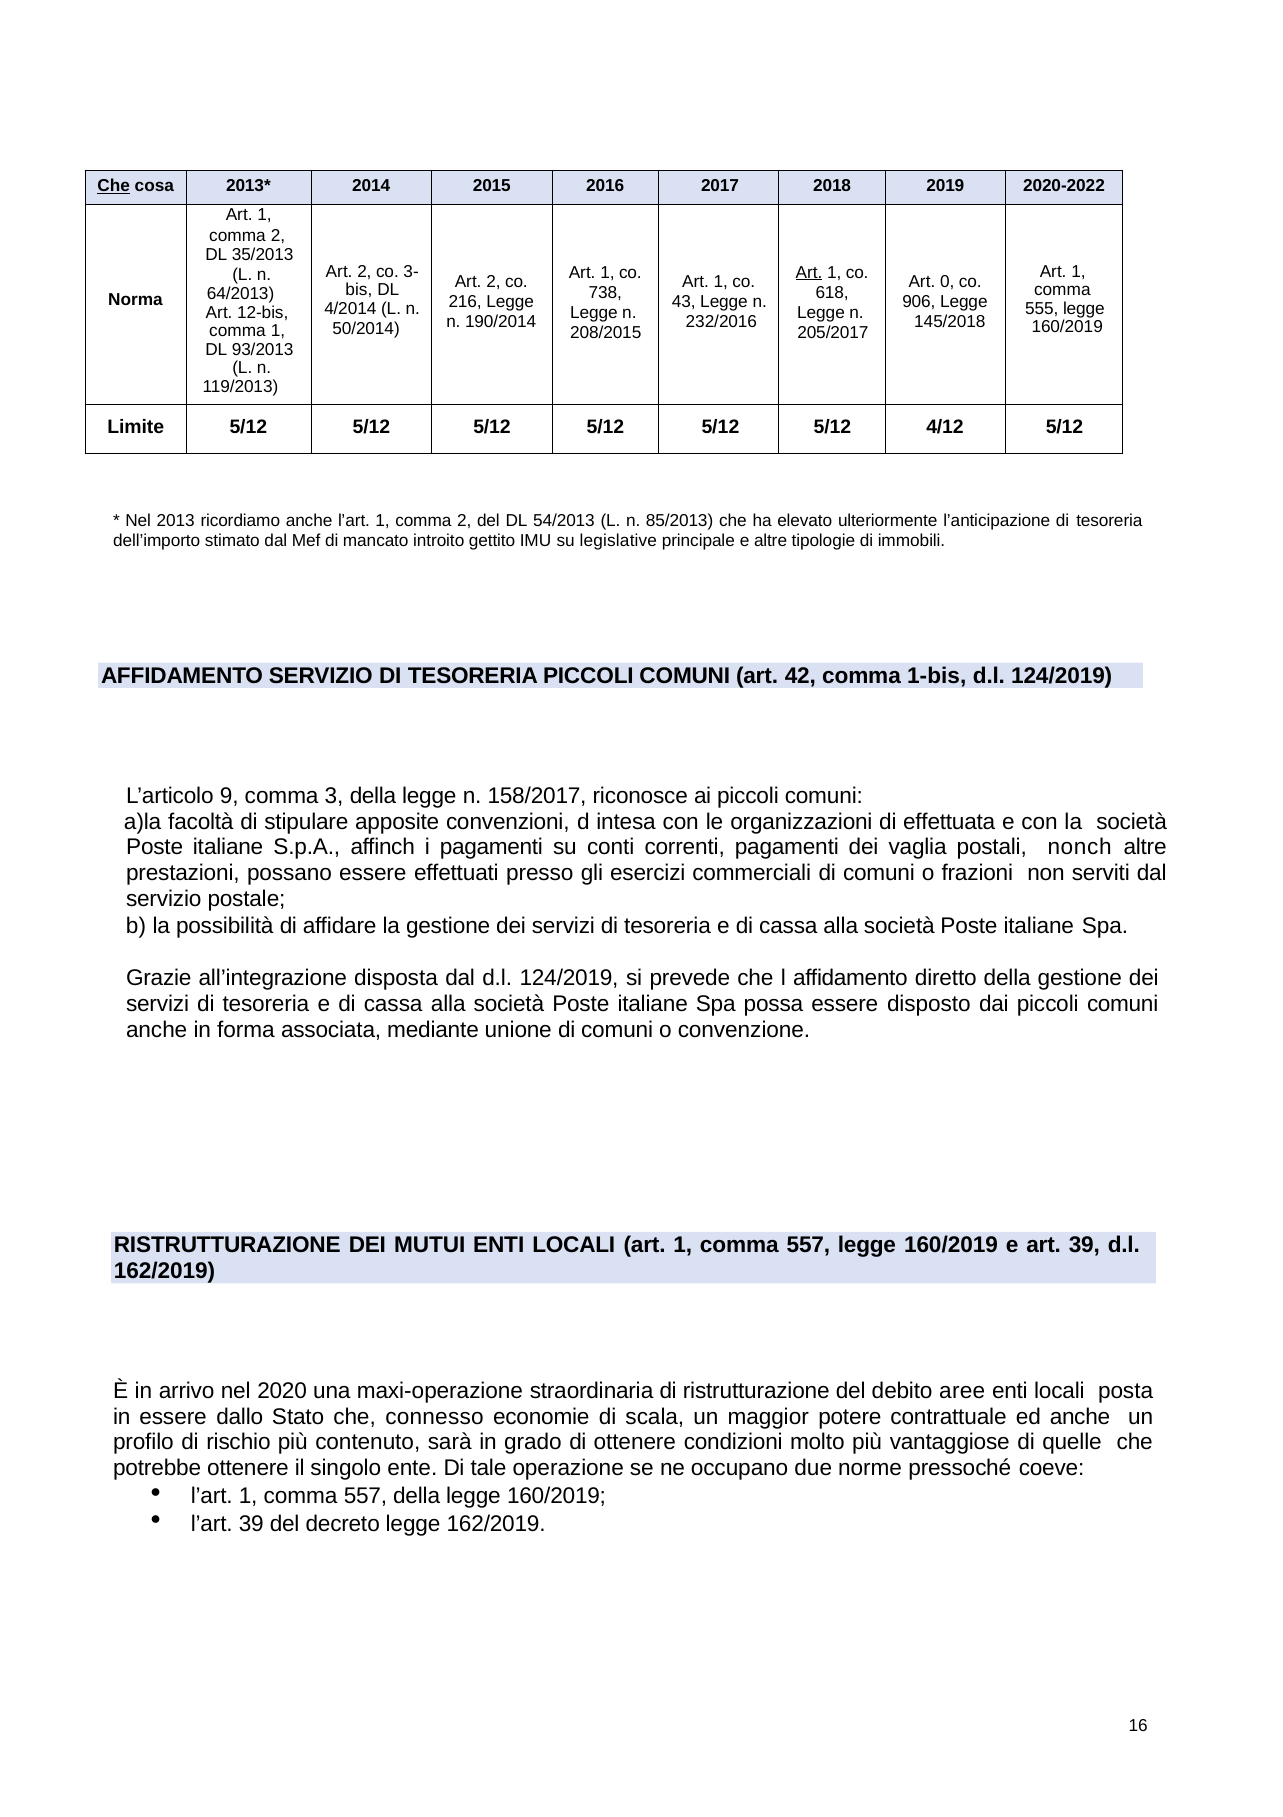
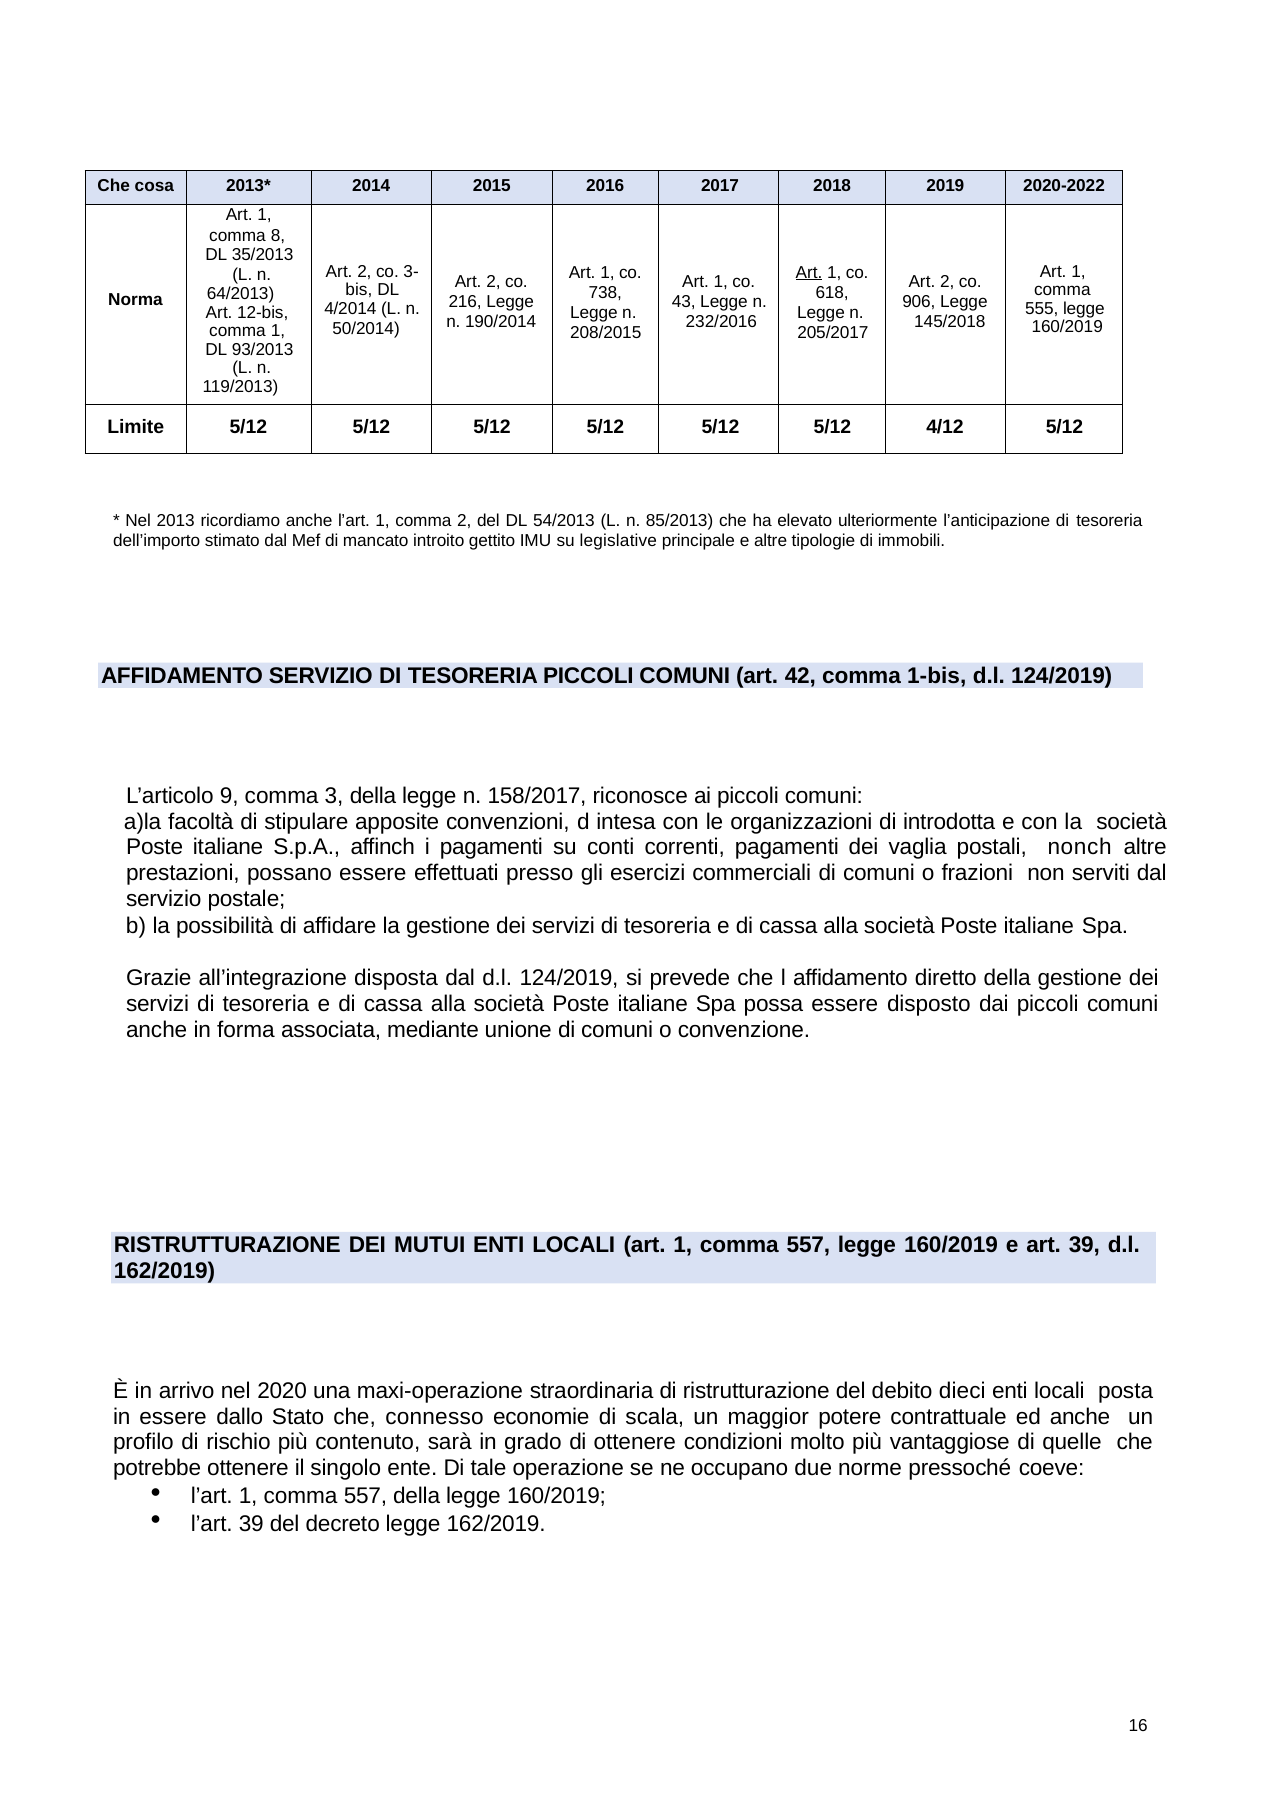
Che at (114, 186) underline: present -> none
2 at (278, 235): 2 -> 8
0 at (947, 281): 0 -> 2
effettuata: effettuata -> introdotta
aree: aree -> dieci
